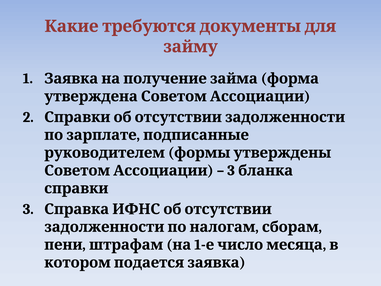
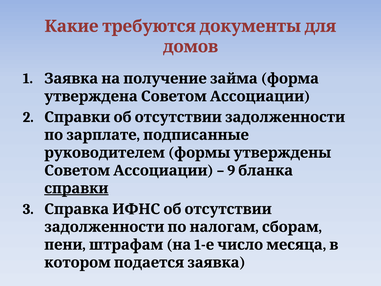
займу: займу -> домов
3 at (231, 170): 3 -> 9
справки underline: none -> present
